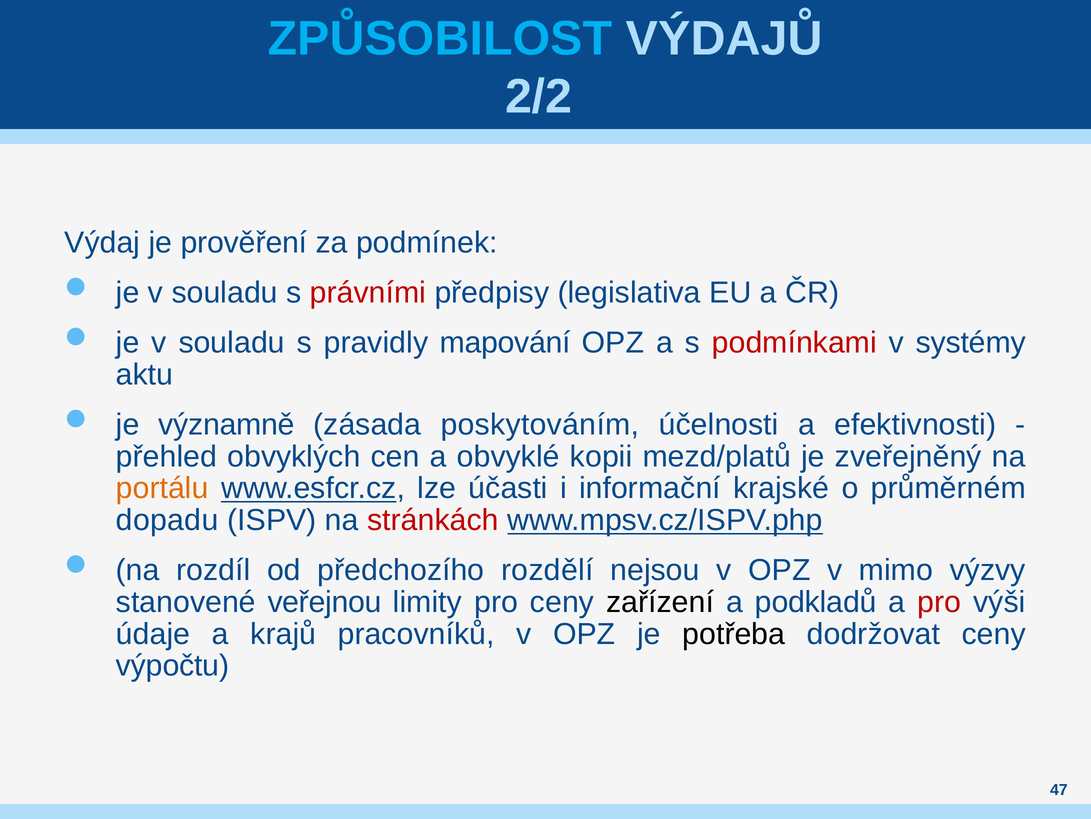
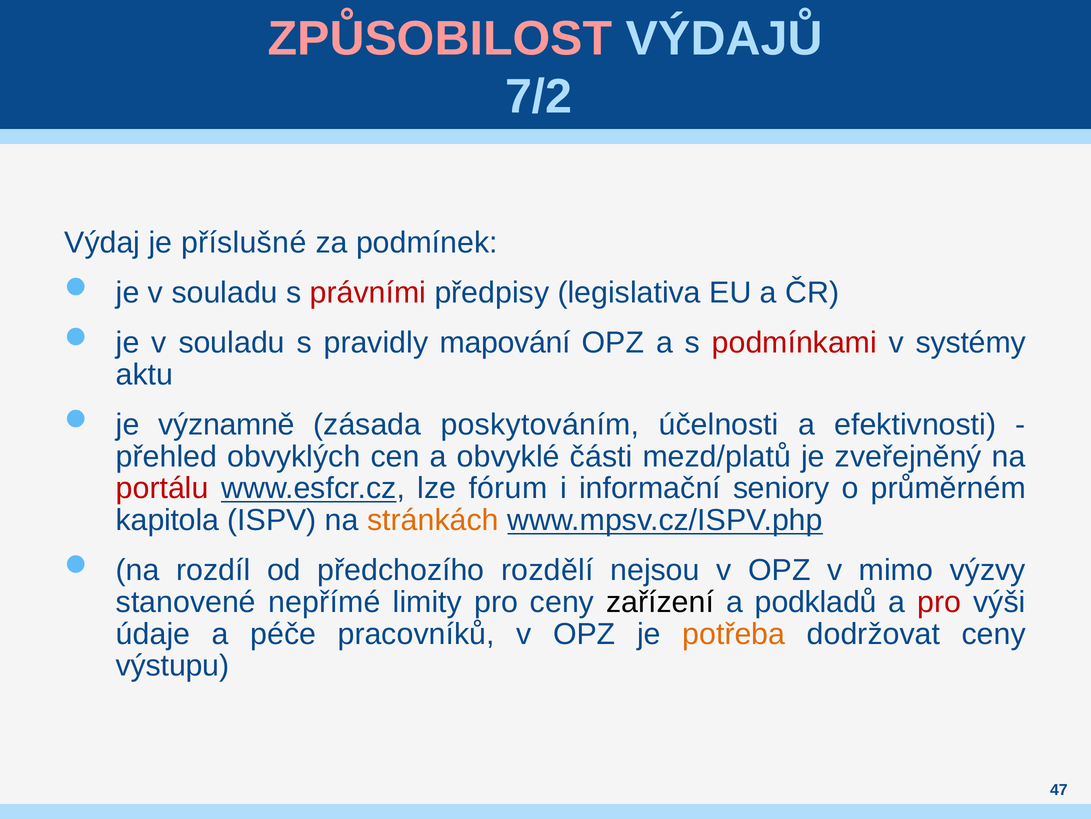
ZPŮSOBILOST colour: light blue -> pink
2/2: 2/2 -> 7/2
prověření: prověření -> příslušné
kopii: kopii -> části
portálu colour: orange -> red
účasti: účasti -> fórum
krajské: krajské -> seniory
dopadu: dopadu -> kapitola
stránkách colour: red -> orange
veřejnou: veřejnou -> nepřímé
krajů: krajů -> péče
potřeba colour: black -> orange
výpočtu: výpočtu -> výstupu
